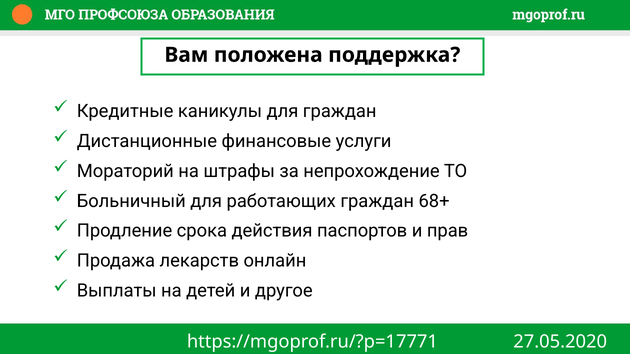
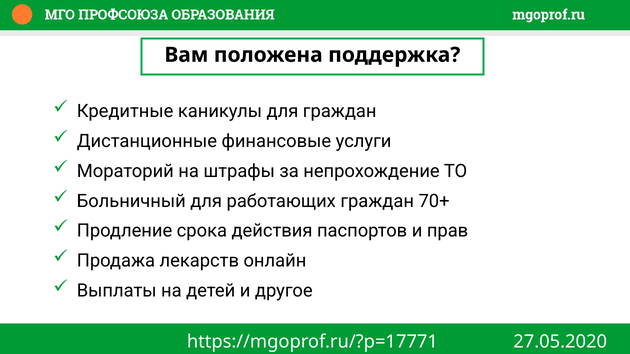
68+: 68+ -> 70+
